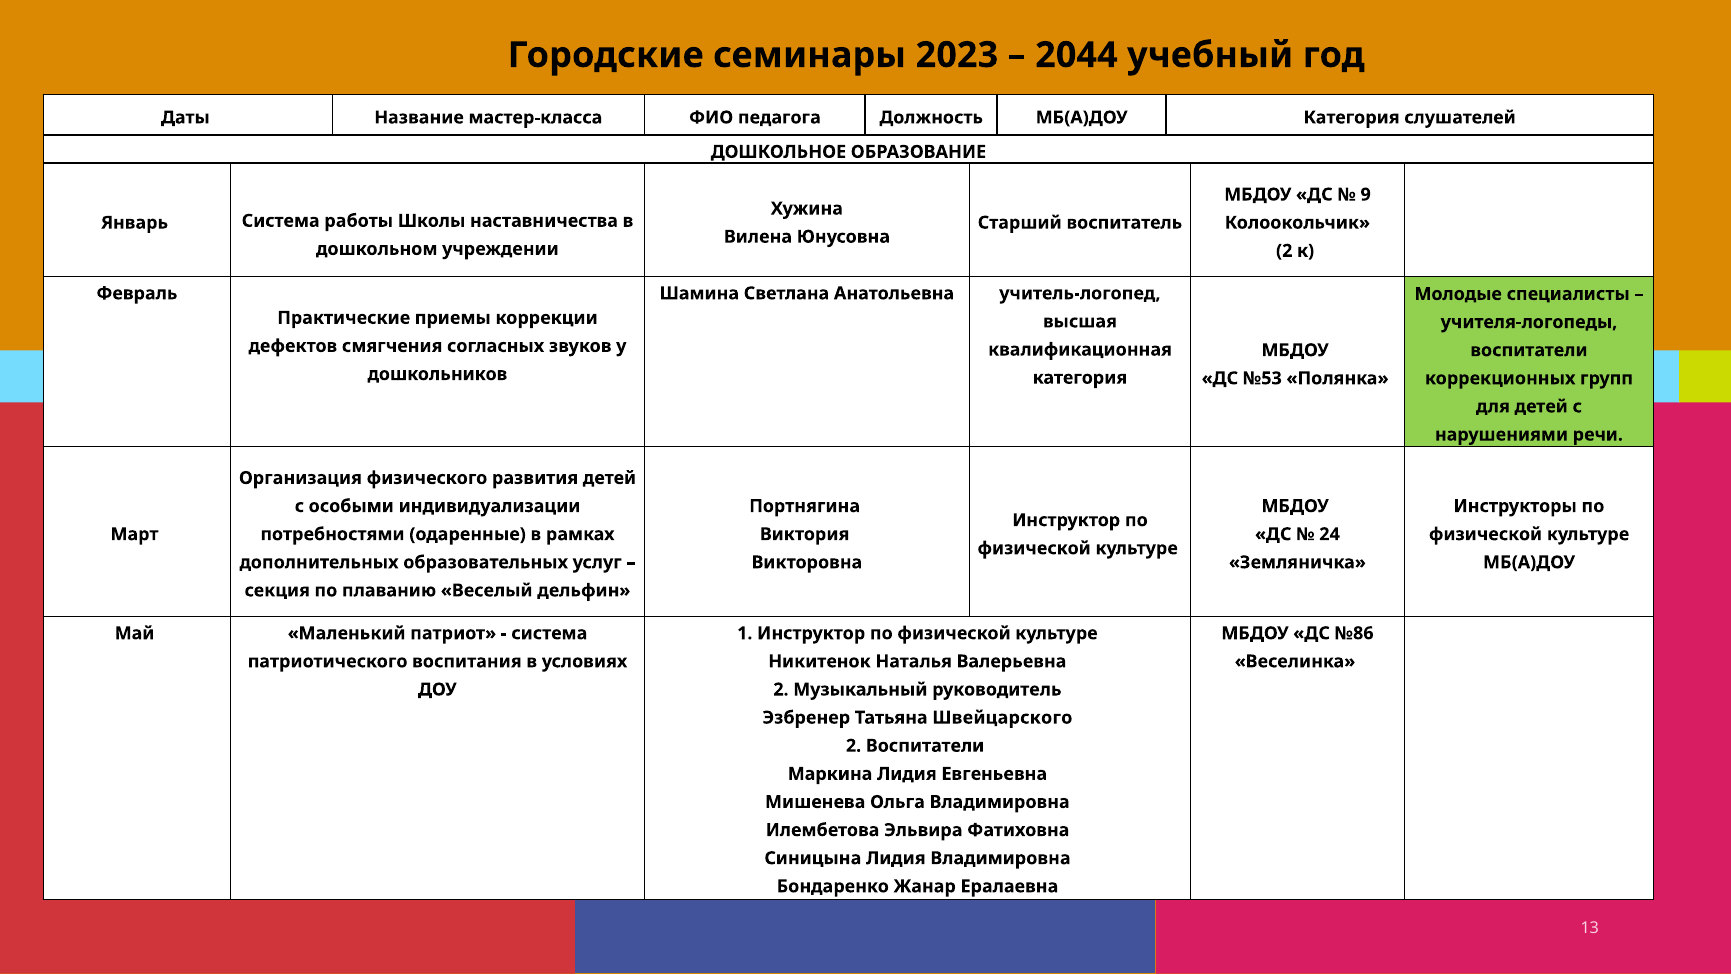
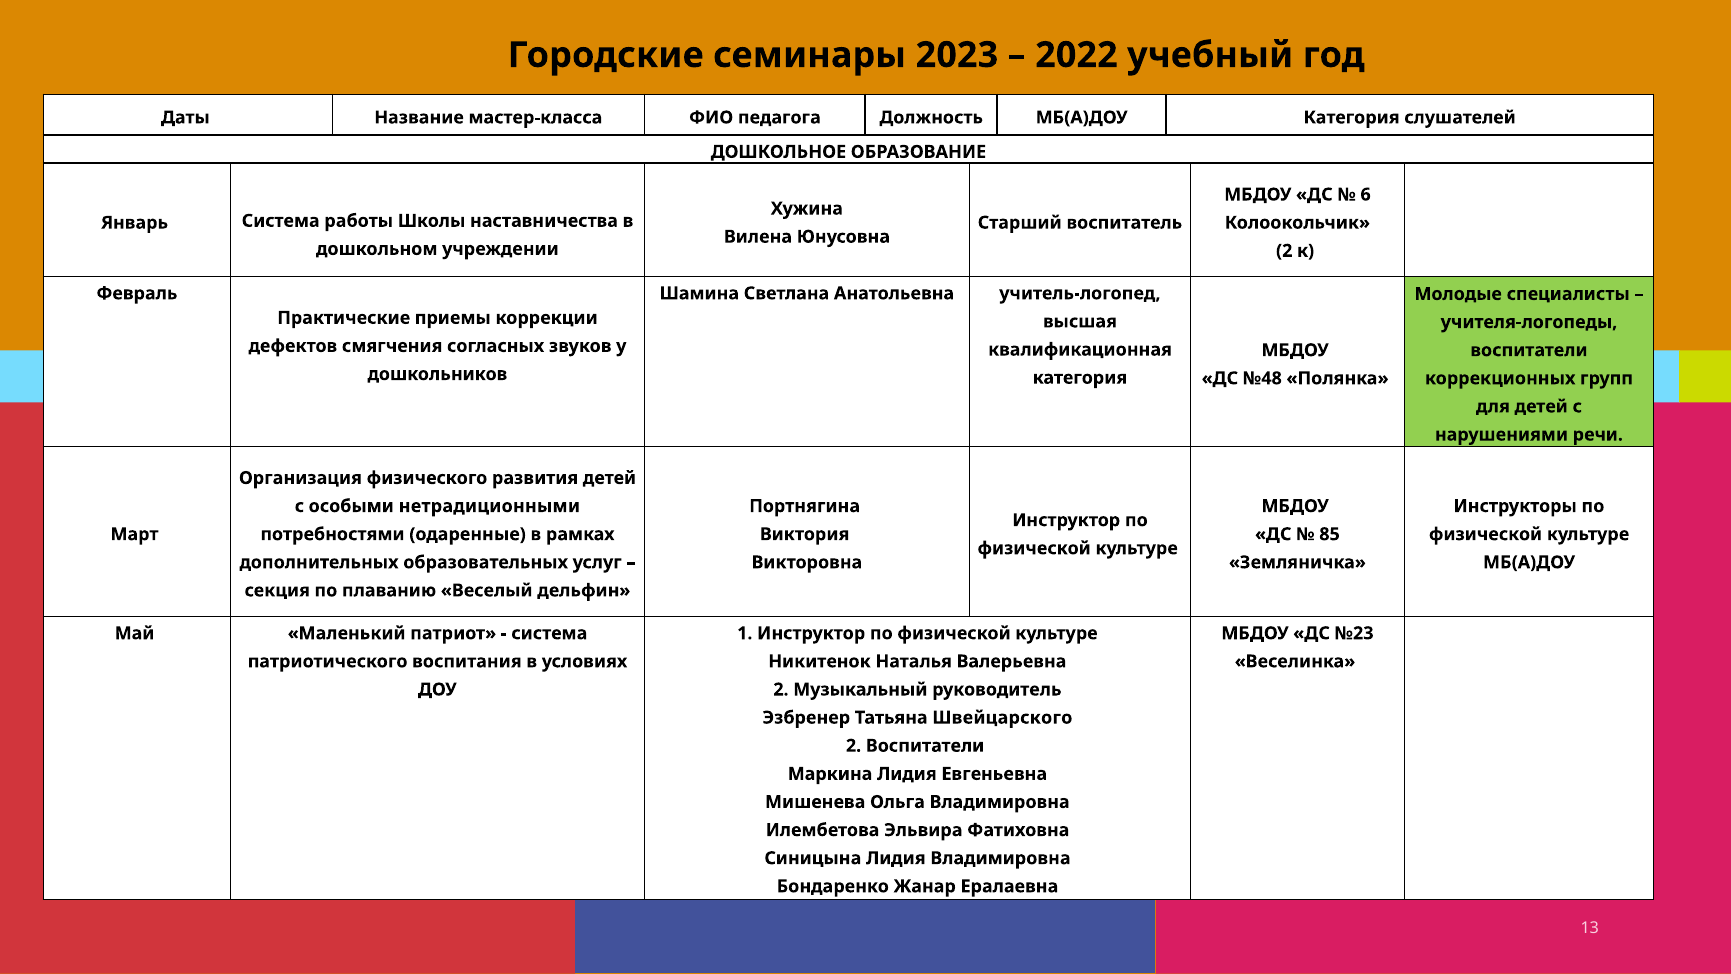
2044: 2044 -> 2022
9: 9 -> 6
№53: №53 -> №48
индивидуализации: индивидуализации -> нетрадиционными
24: 24 -> 85
№86: №86 -> №23
